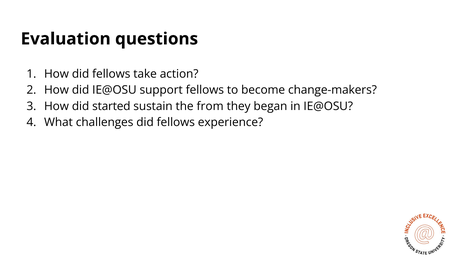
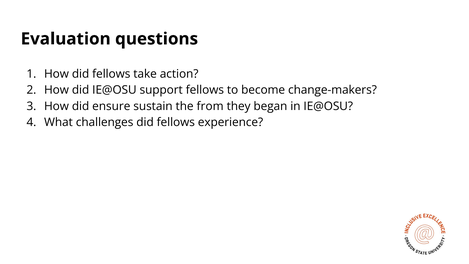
started: started -> ensure
